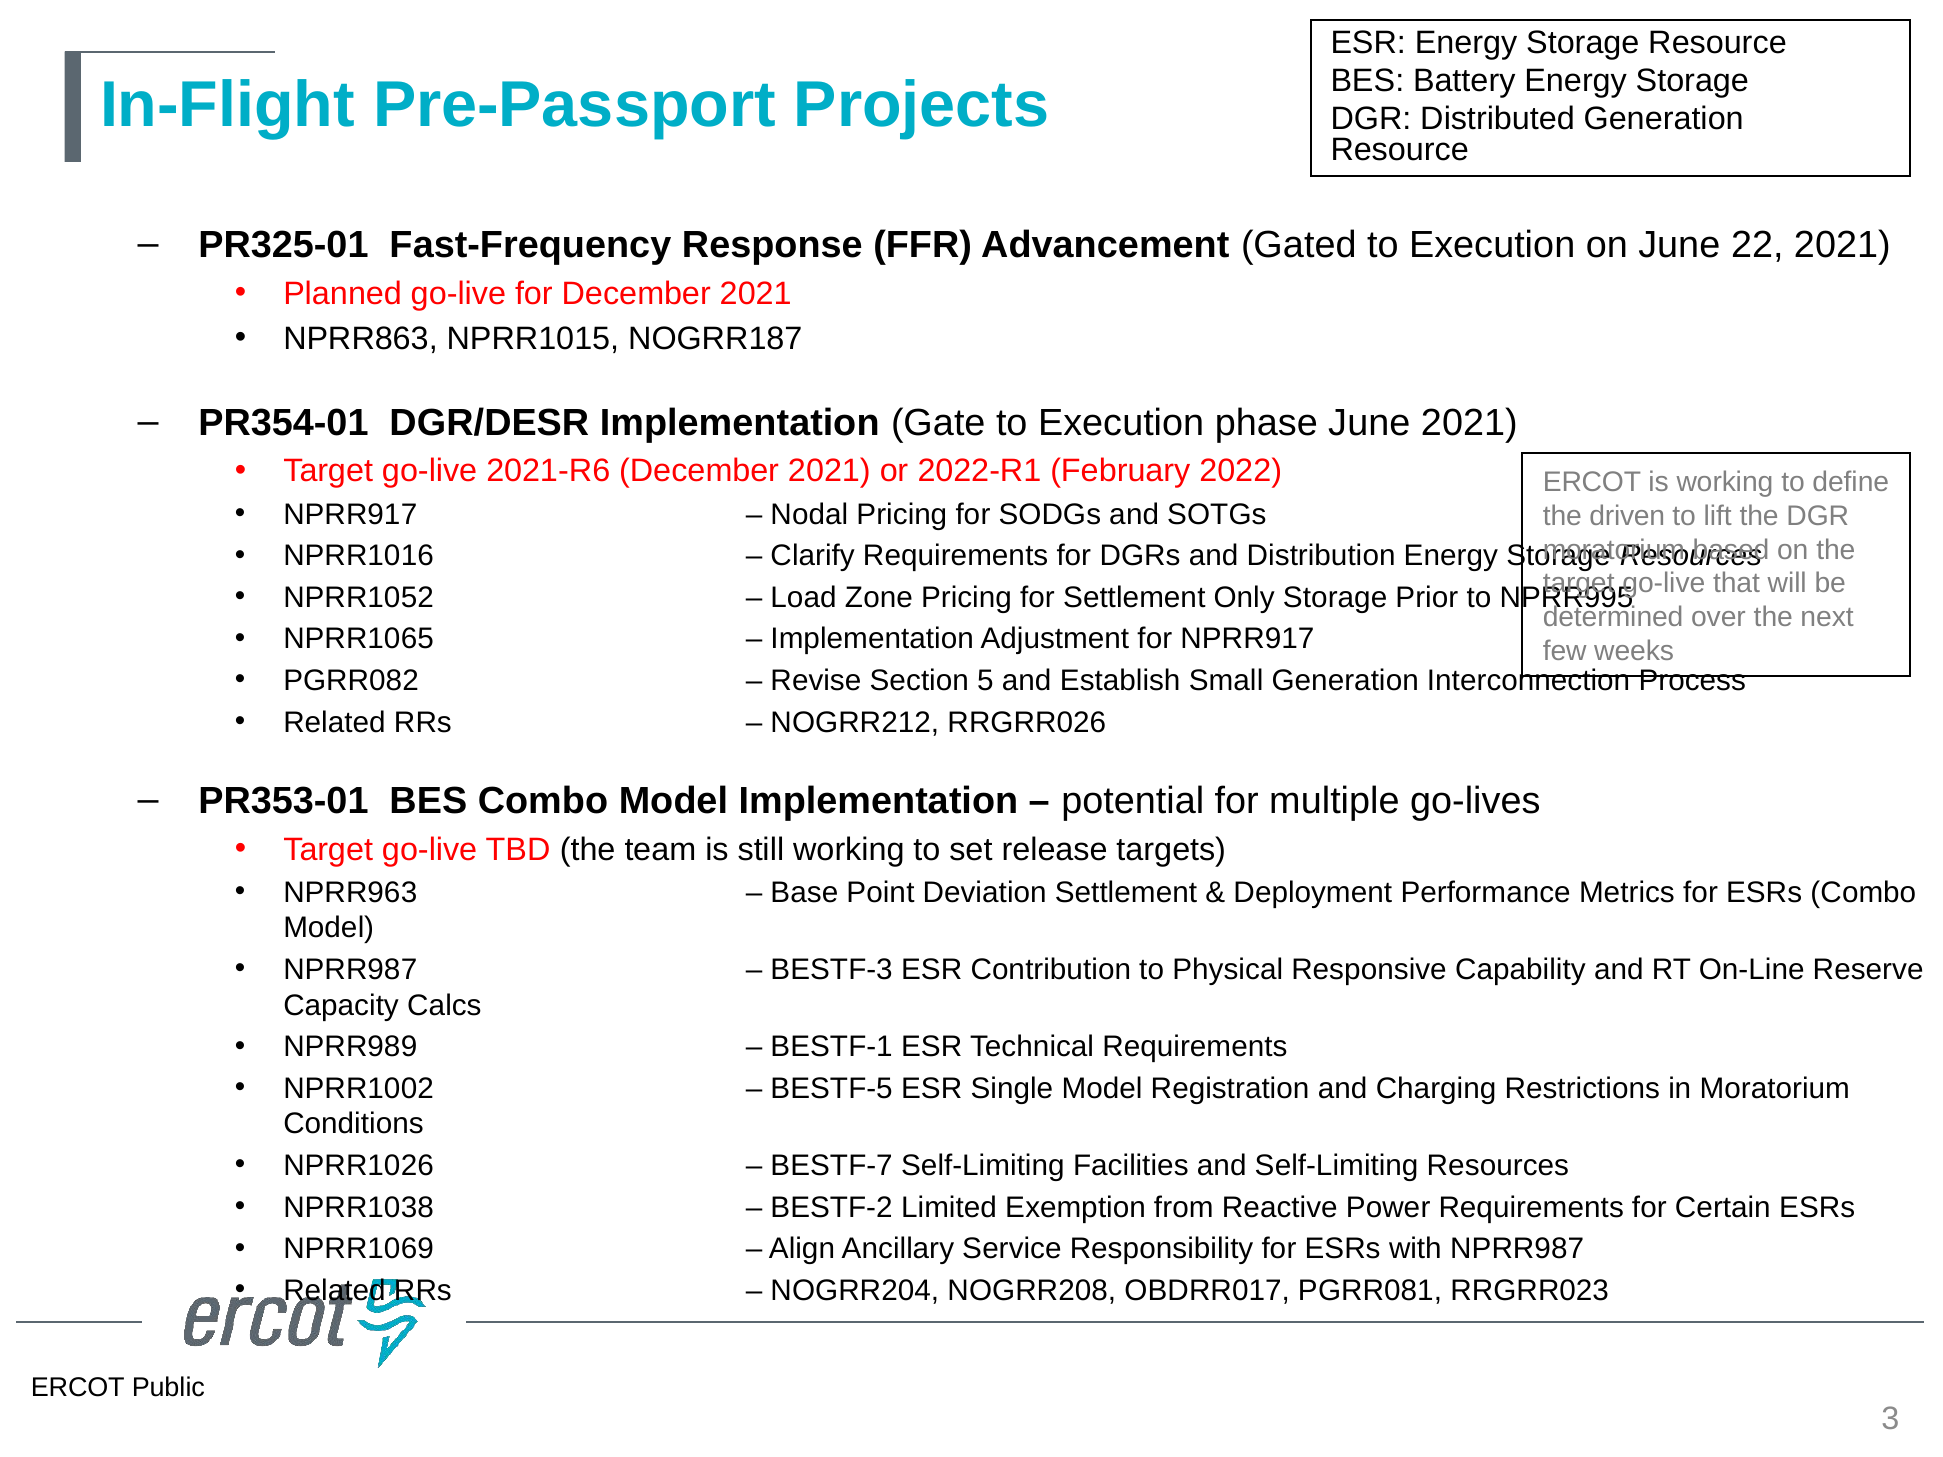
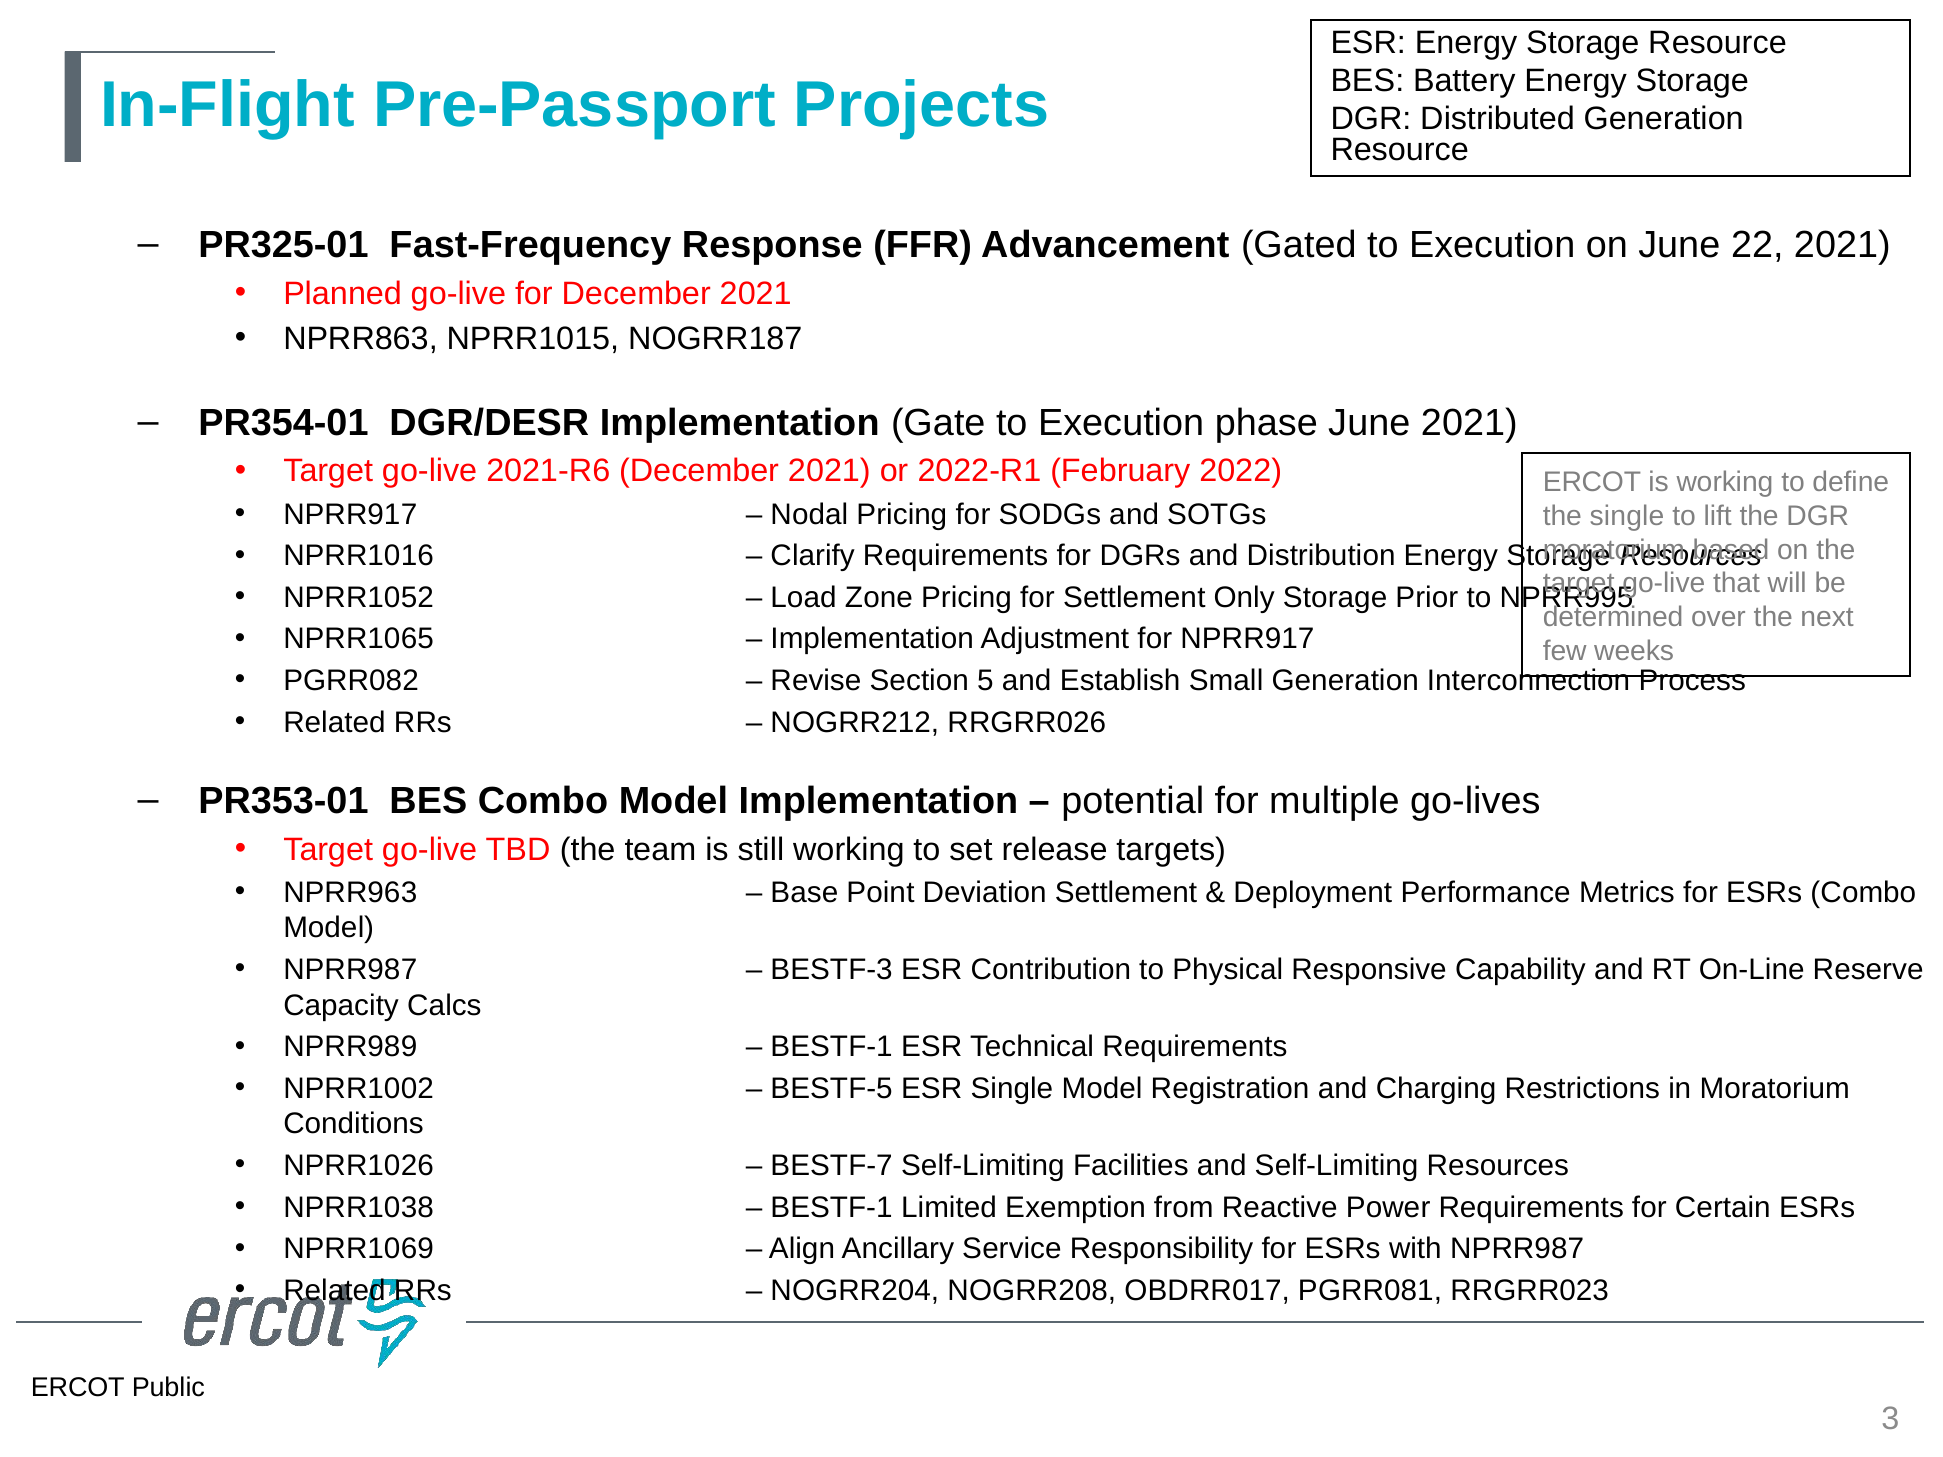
the driven: driven -> single
BESTF-2 at (832, 1208): BESTF-2 -> BESTF-1
